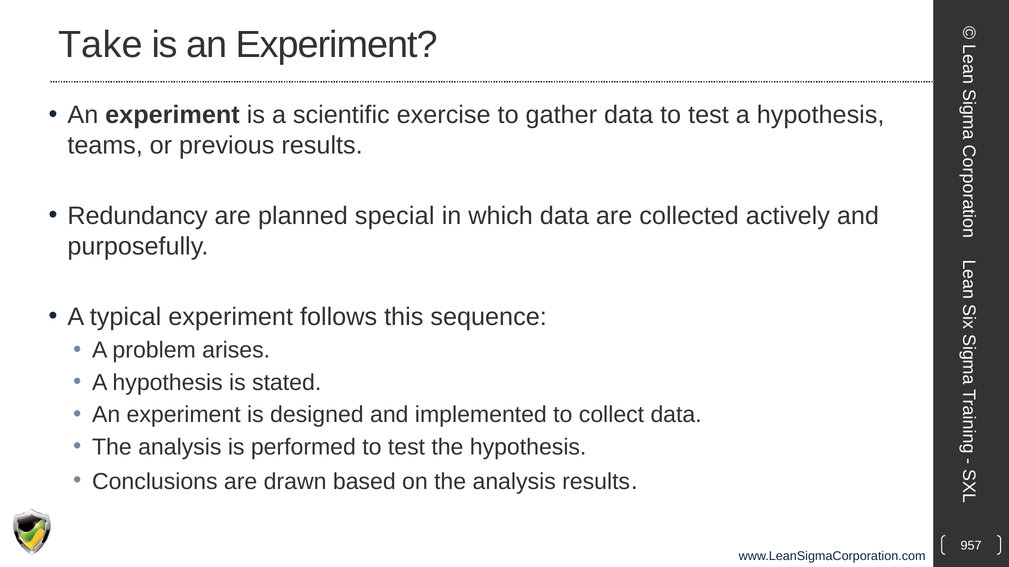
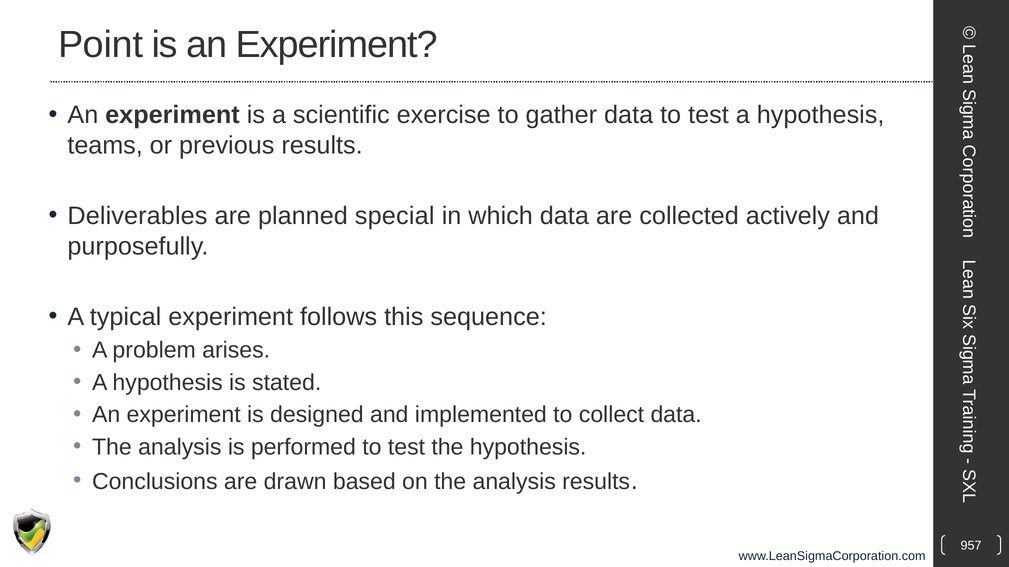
Take: Take -> Point
Redundancy: Redundancy -> Deliverables
